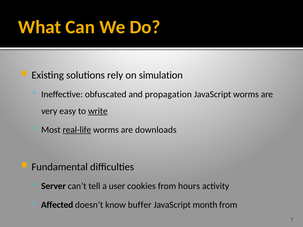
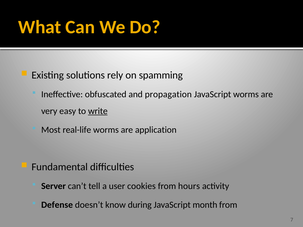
simulation: simulation -> spamming
real-life underline: present -> none
downloads: downloads -> application
Affected: Affected -> Defense
buffer: buffer -> during
